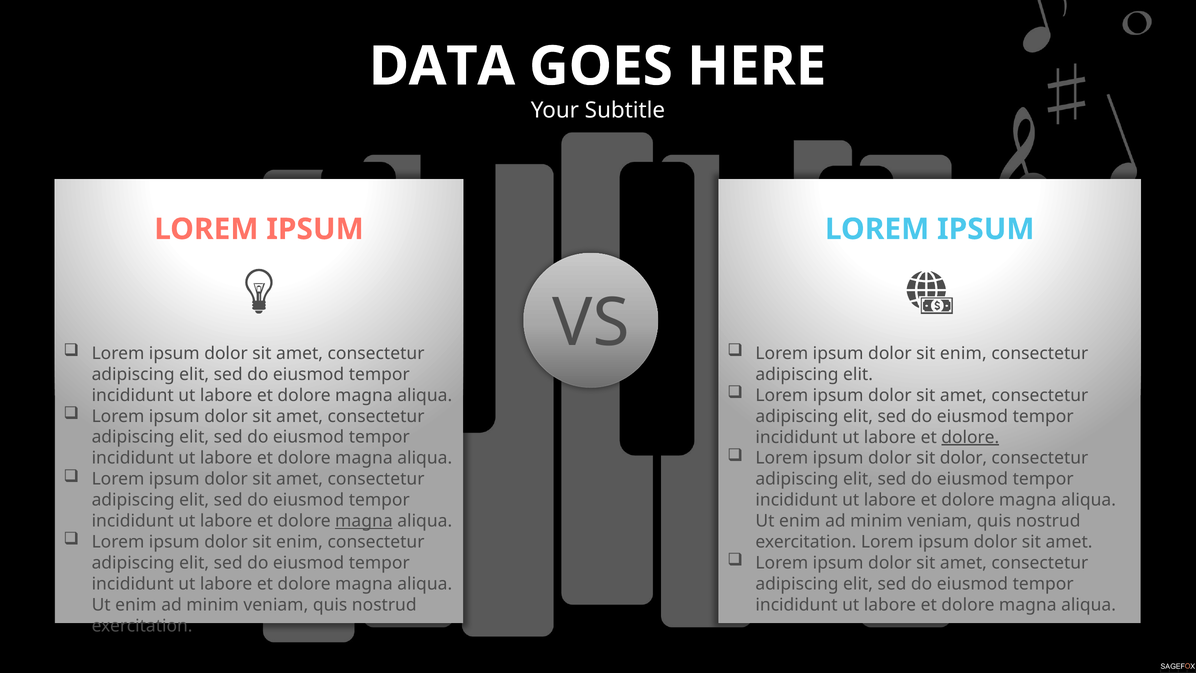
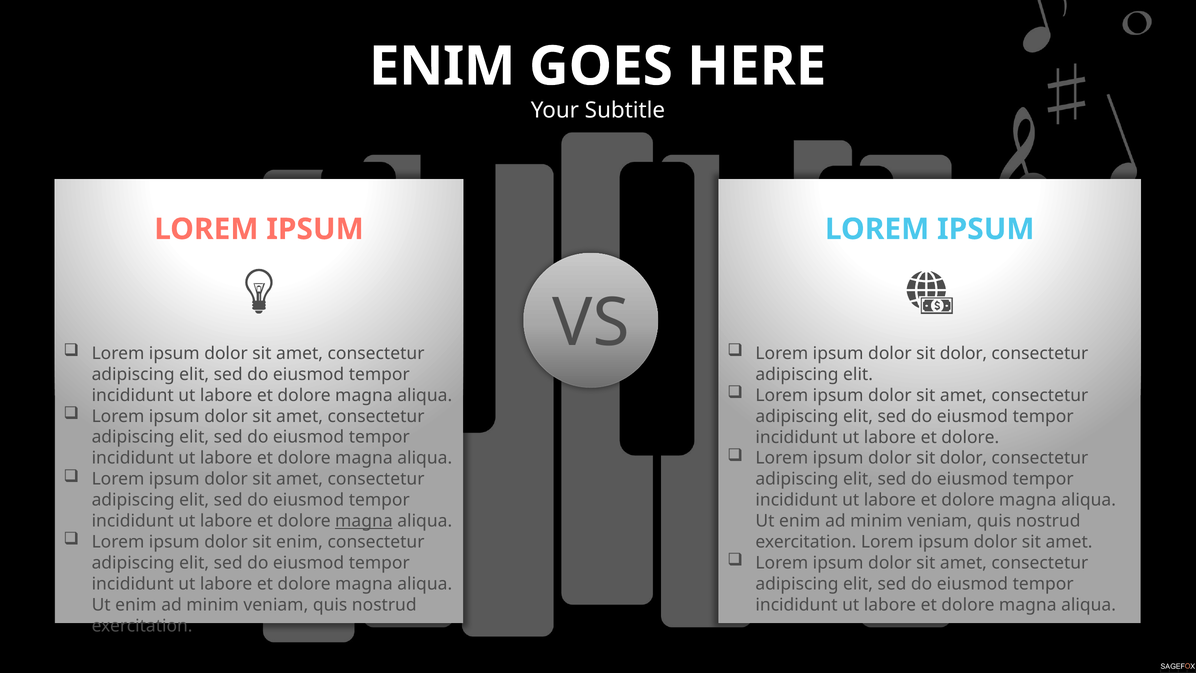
DATA at (442, 66): DATA -> ENIM
enim at (963, 353): enim -> dolor
dolore at (970, 437) underline: present -> none
